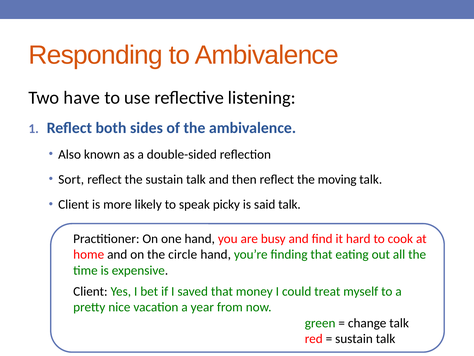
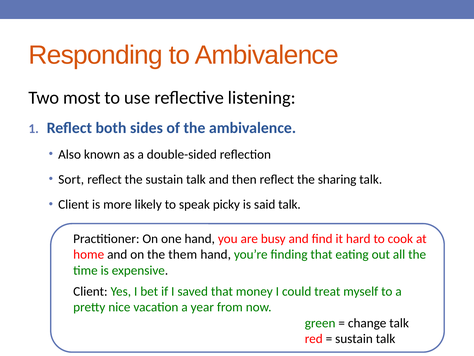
have: have -> most
moving: moving -> sharing
circle: circle -> them
